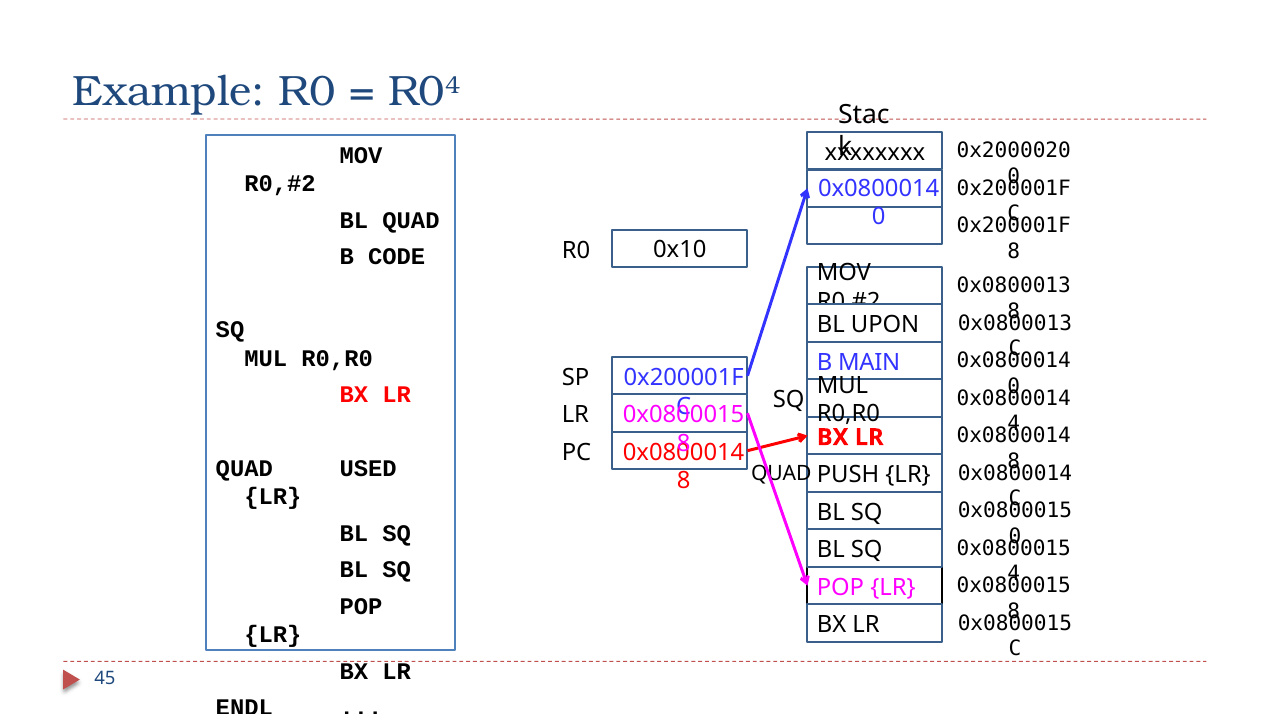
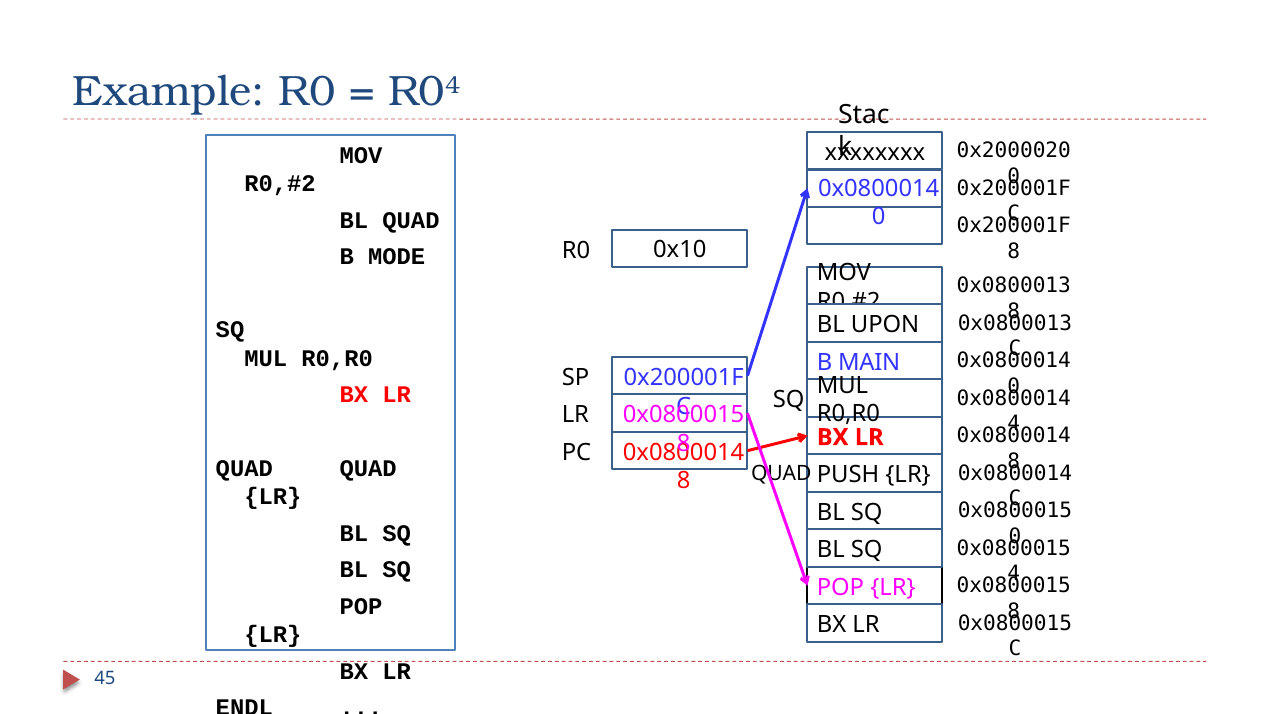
CODE: CODE -> MODE
QUAD USED: USED -> QUAD
